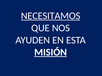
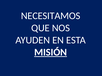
NECESITAMOS underline: present -> none
